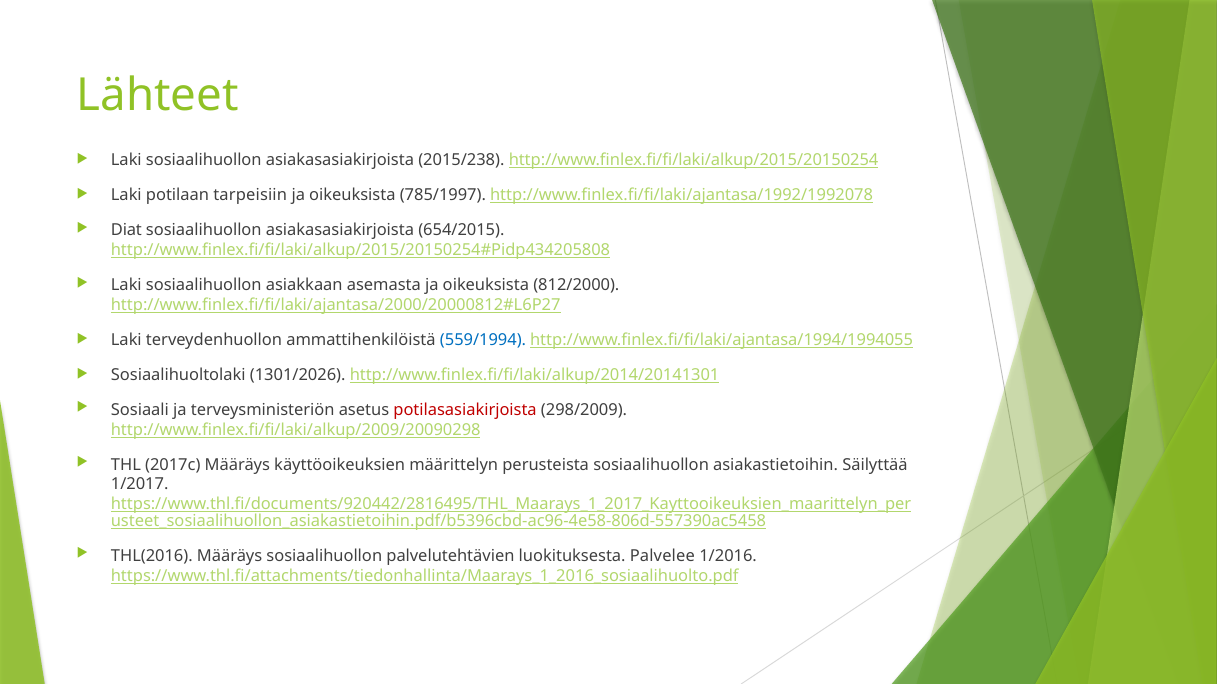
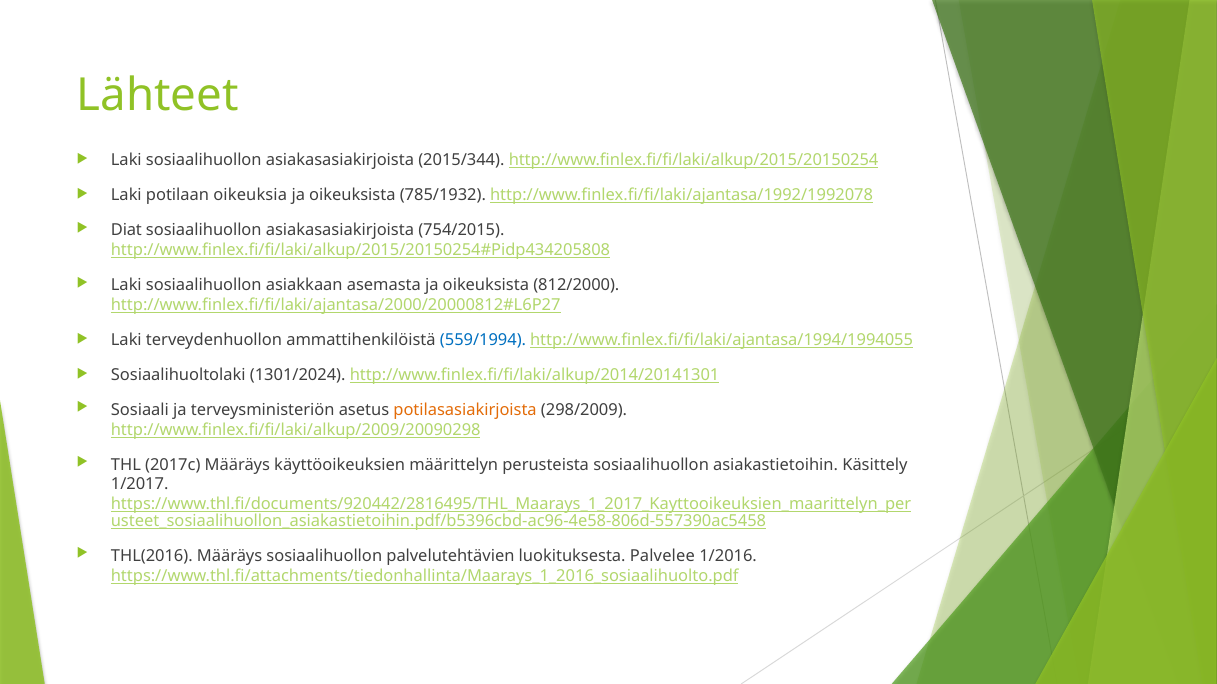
2015/238: 2015/238 -> 2015/344
tarpeisiin: tarpeisiin -> oikeuksia
785/1997: 785/1997 -> 785/1932
654/2015: 654/2015 -> 754/2015
1301/2026: 1301/2026 -> 1301/2024
potilasasiakirjoista colour: red -> orange
Säilyttää: Säilyttää -> Käsittely
